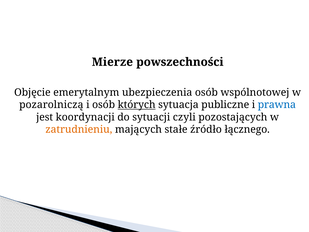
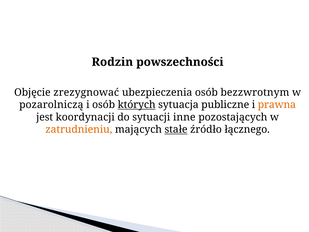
Mierze: Mierze -> Rodzin
emerytalnym: emerytalnym -> zrezygnować
wspólnotowej: wspólnotowej -> bezzwrotnym
prawna colour: blue -> orange
czyli: czyli -> inne
stałe underline: none -> present
